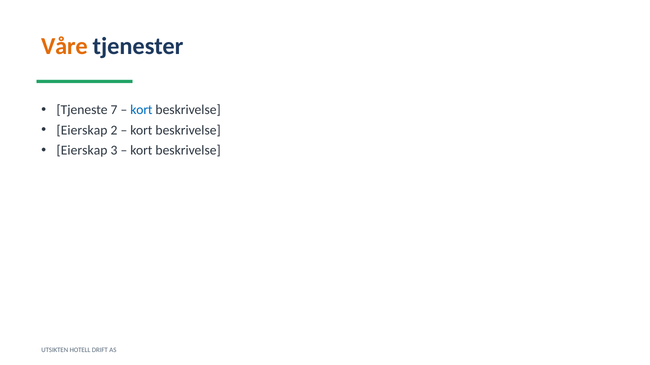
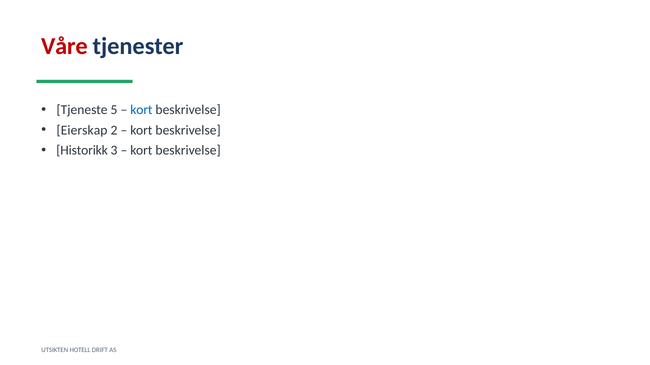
Våre colour: orange -> red
7: 7 -> 5
Eierskap at (82, 151): Eierskap -> Historikk
